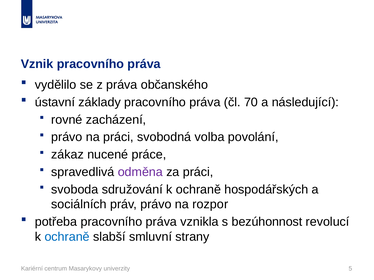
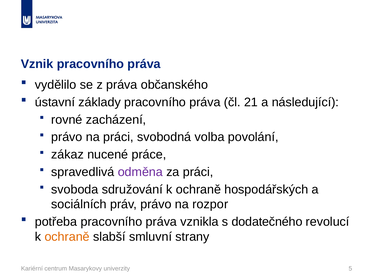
70: 70 -> 21
bezúhonnost: bezúhonnost -> dodatečného
ochraně at (67, 237) colour: blue -> orange
